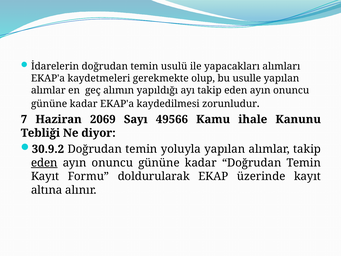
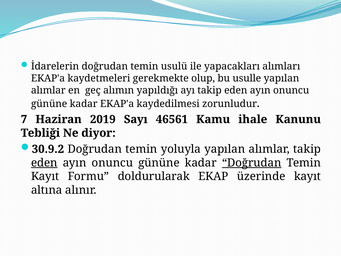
2069: 2069 -> 2019
49566: 49566 -> 46561
Doğrudan at (252, 163) underline: none -> present
